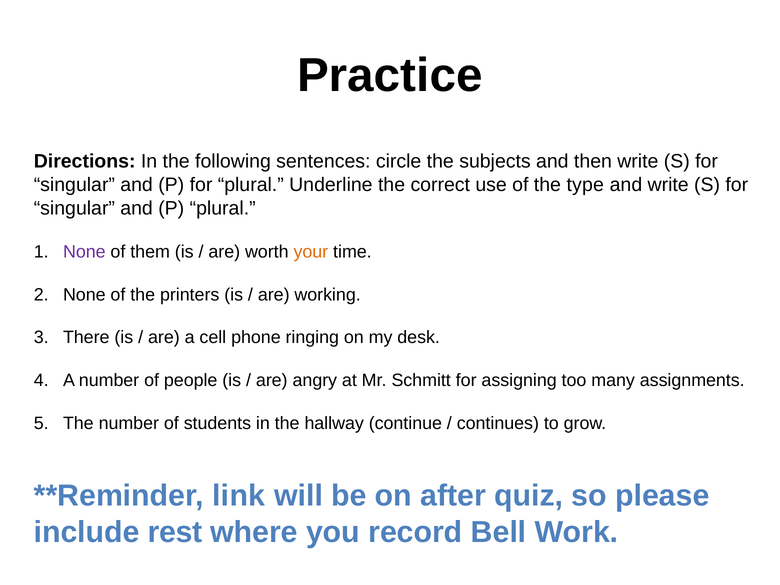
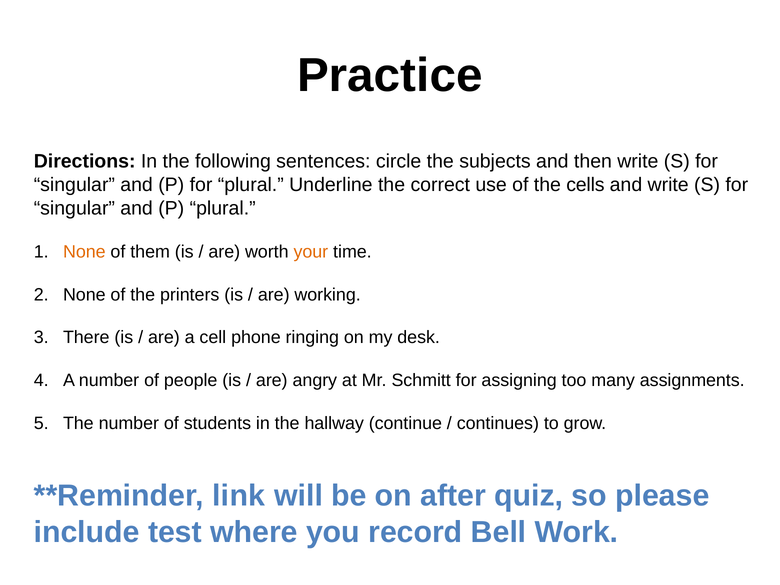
type: type -> cells
None at (84, 252) colour: purple -> orange
rest: rest -> test
